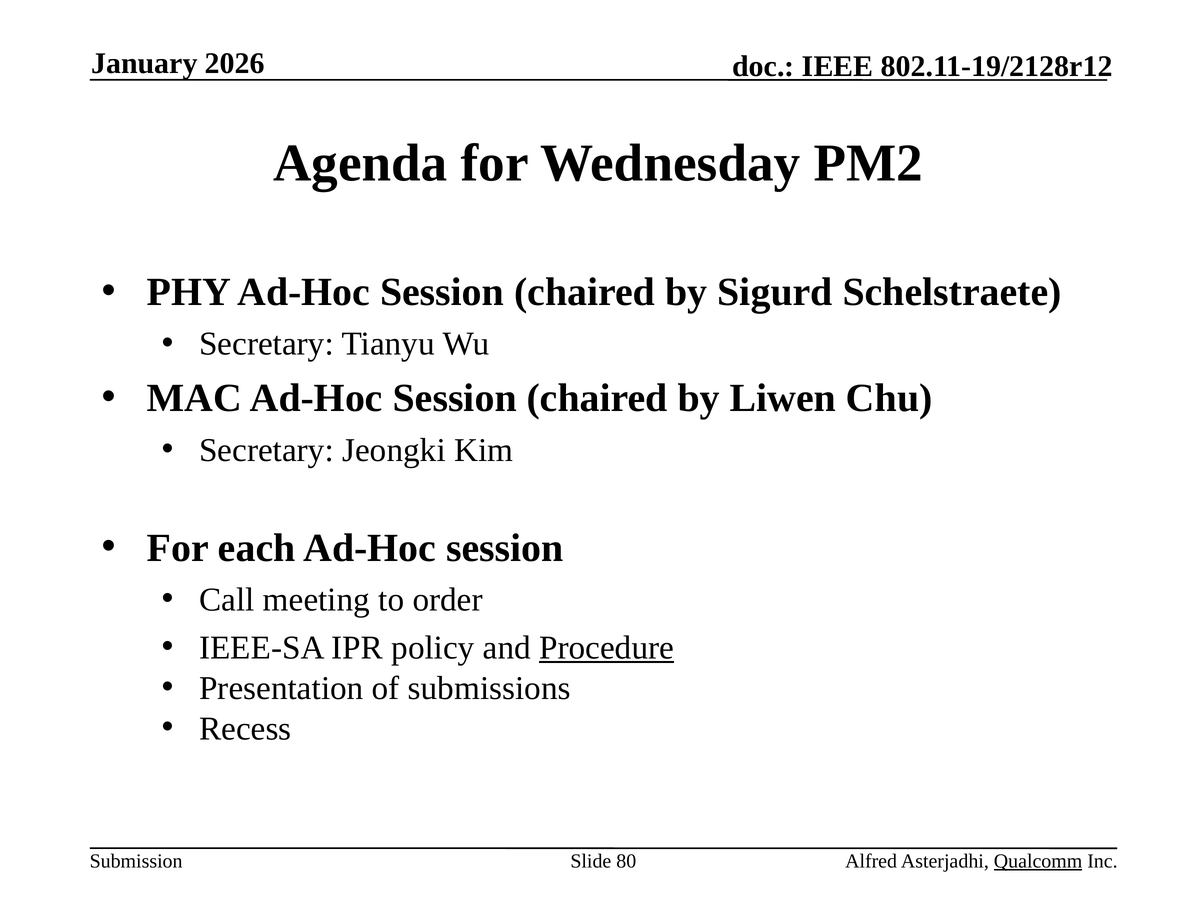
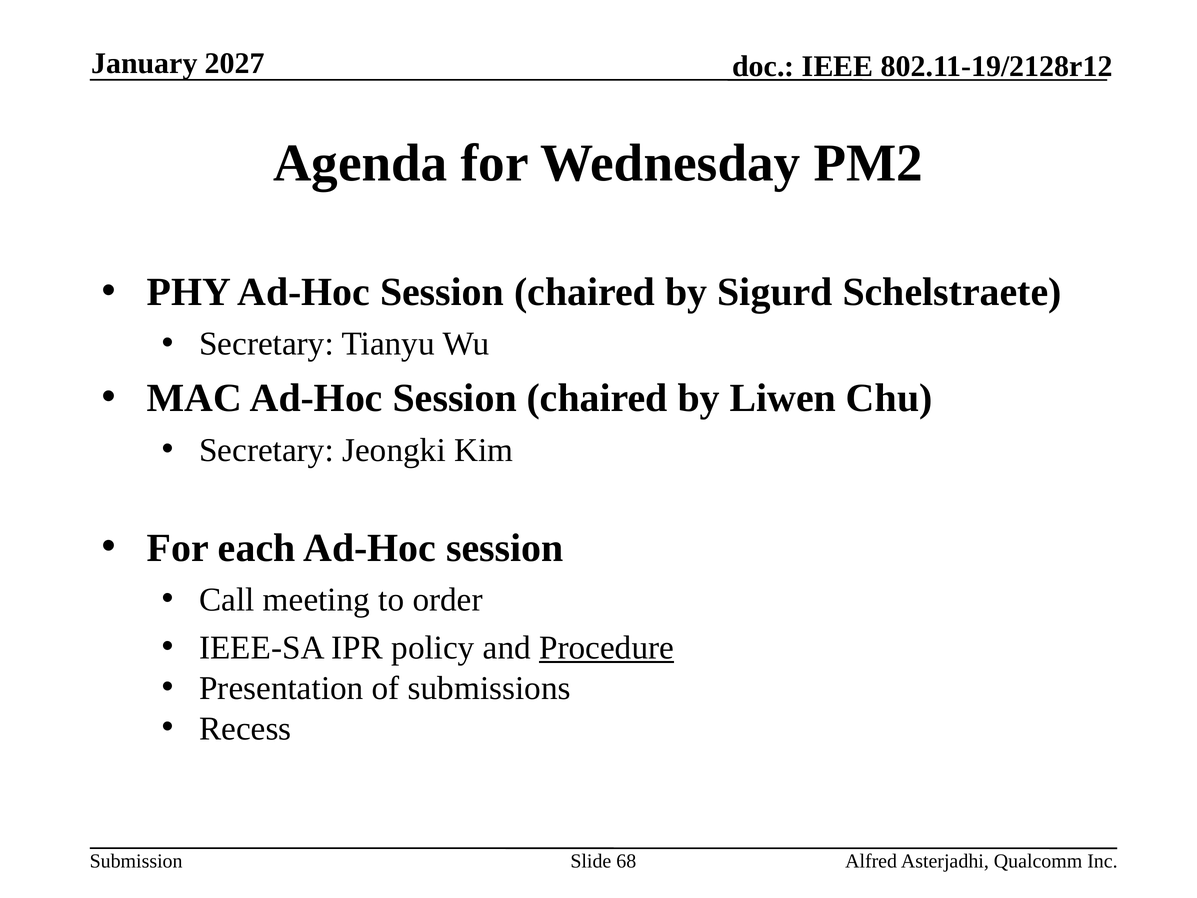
2026: 2026 -> 2027
80: 80 -> 68
Qualcomm underline: present -> none
